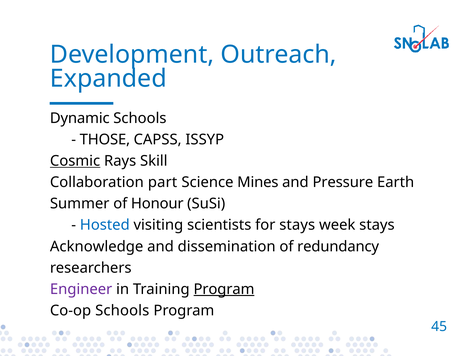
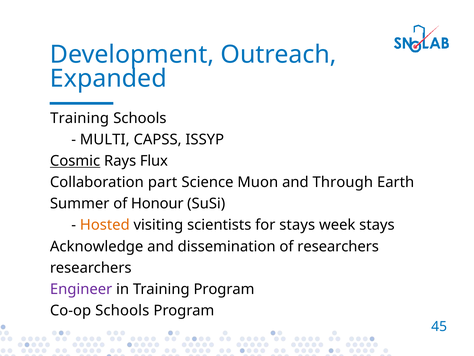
Dynamic at (80, 118): Dynamic -> Training
THOSE: THOSE -> MULTI
Skill: Skill -> Flux
Mines: Mines -> Muon
Pressure: Pressure -> Through
Hosted colour: blue -> orange
of redundancy: redundancy -> researchers
Program at (224, 289) underline: present -> none
